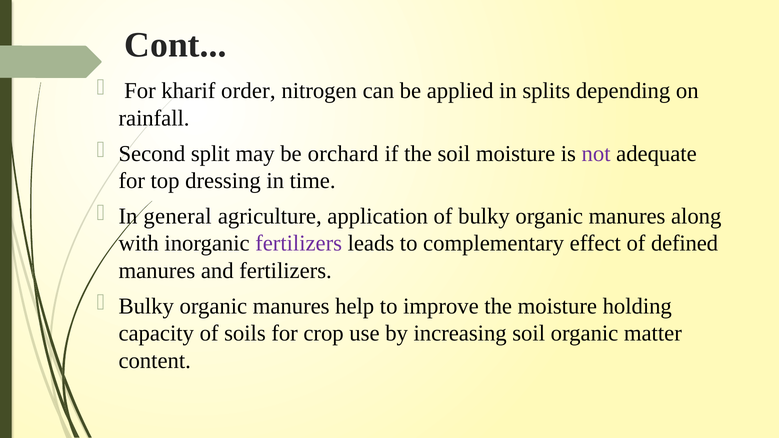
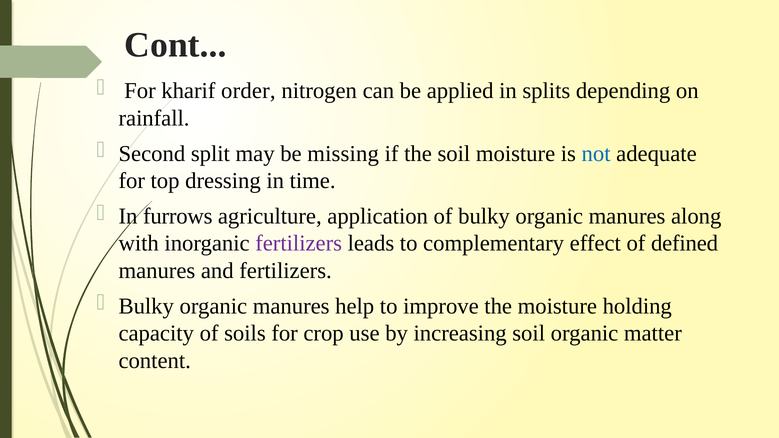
orchard: orchard -> missing
not colour: purple -> blue
general: general -> furrows
